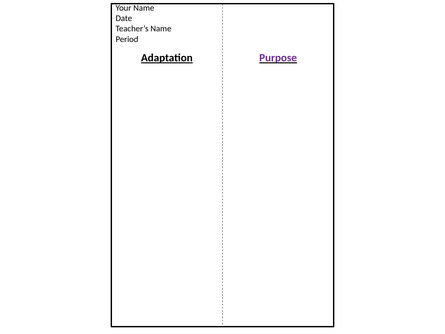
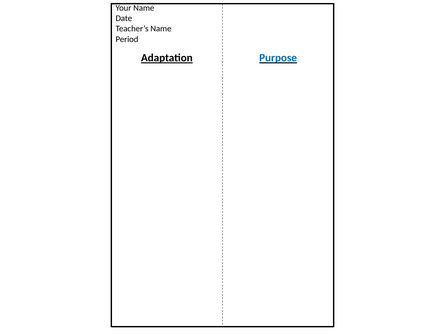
Purpose colour: purple -> blue
